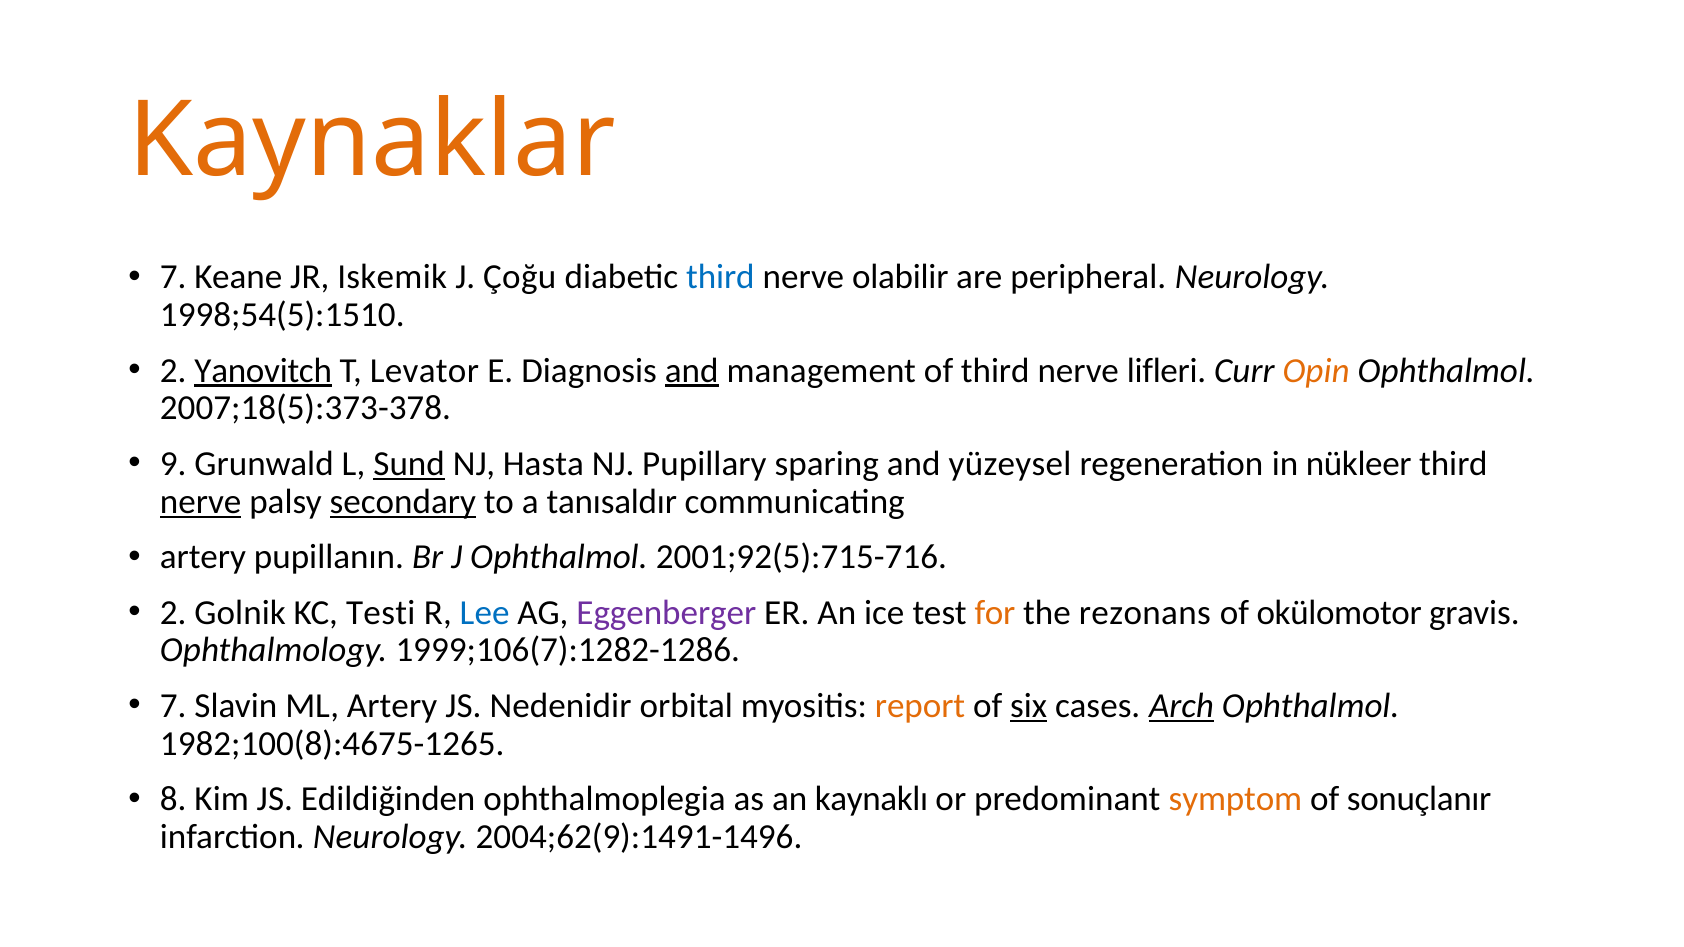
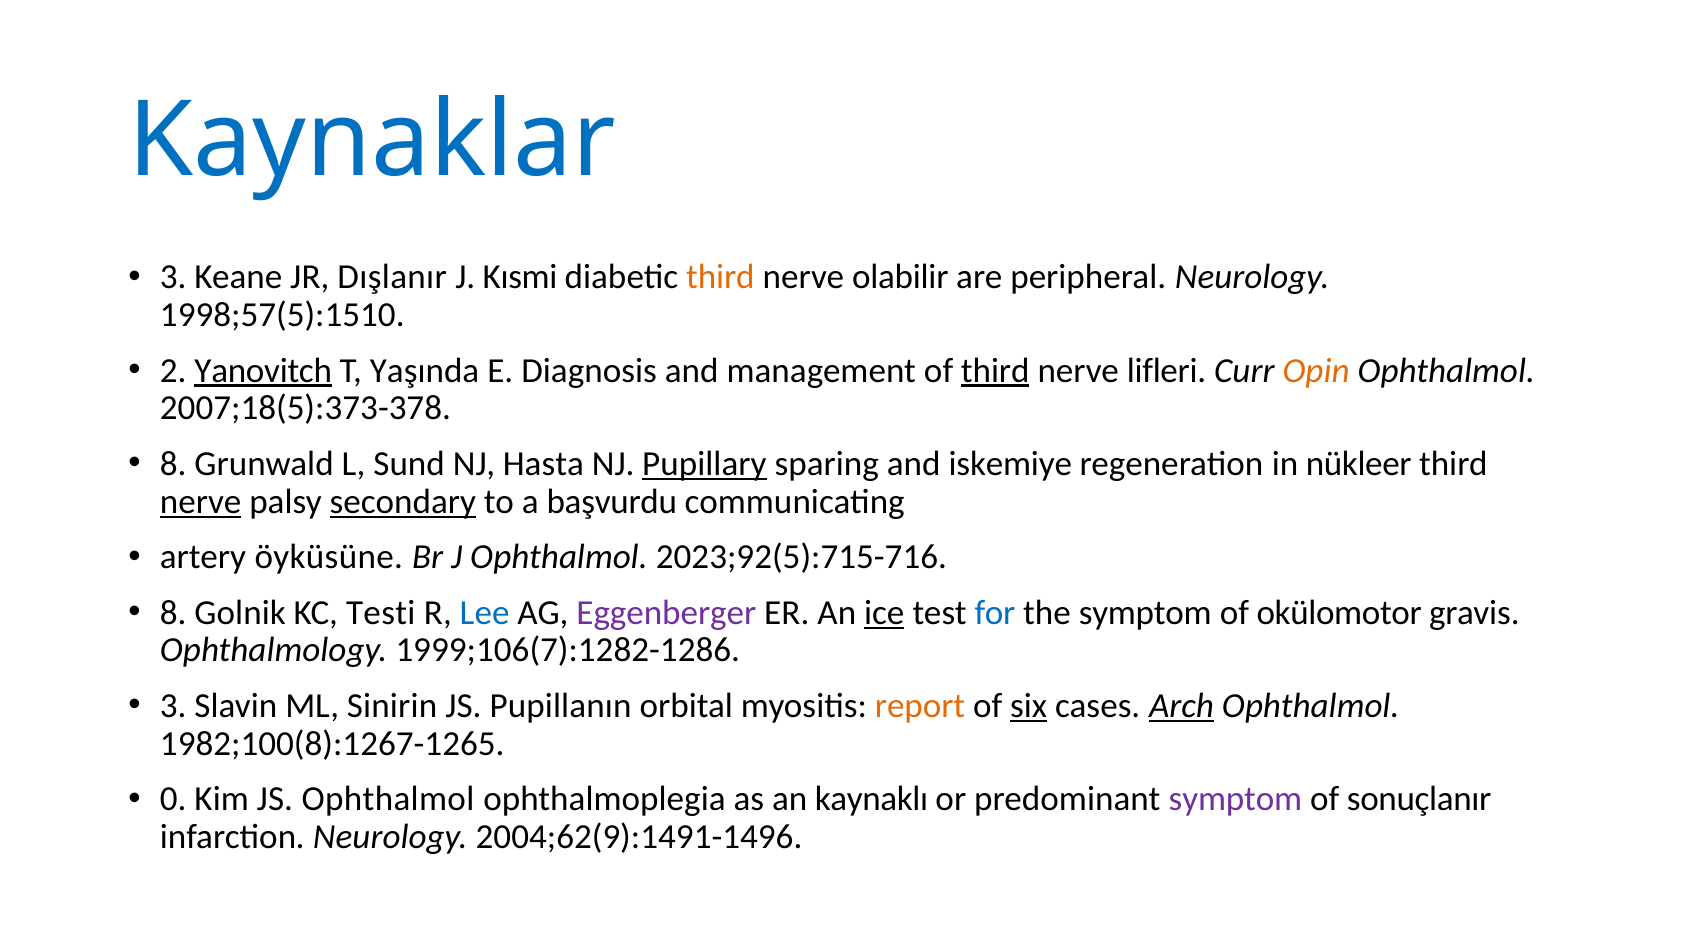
Kaynaklar colour: orange -> blue
7 at (173, 277): 7 -> 3
Iskemik: Iskemik -> Dışlanır
Çoğu: Çoğu -> Kısmi
third at (720, 277) colour: blue -> orange
1998;54(5):1510: 1998;54(5):1510 -> 1998;57(5):1510
Levator: Levator -> Yaşında
and at (692, 371) underline: present -> none
third at (995, 371) underline: none -> present
9 at (173, 464): 9 -> 8
Sund underline: present -> none
Pupillary underline: none -> present
yüzeysel: yüzeysel -> iskemiye
tanısaldır: tanısaldır -> başvurdu
pupillanın: pupillanın -> öyküsüne
2001;92(5):715-716: 2001;92(5):715-716 -> 2023;92(5):715-716
2 at (173, 613): 2 -> 8
ice underline: none -> present
for colour: orange -> blue
the rezonans: rezonans -> symptom
7 at (173, 706): 7 -> 3
ML Artery: Artery -> Sinirin
Nedenidir: Nedenidir -> Pupillanın
1982;100(8):4675-1265: 1982;100(8):4675-1265 -> 1982;100(8):1267-1265
8: 8 -> 0
JS Edildiğinden: Edildiğinden -> Ophthalmol
symptom at (1235, 799) colour: orange -> purple
